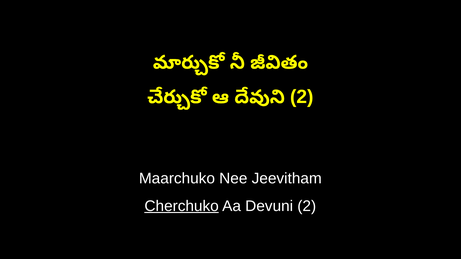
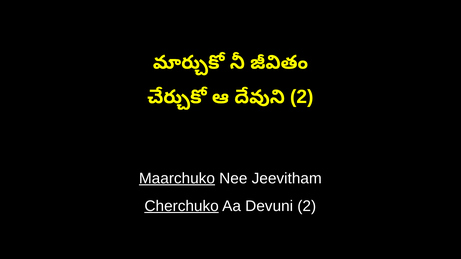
Maarchuko underline: none -> present
